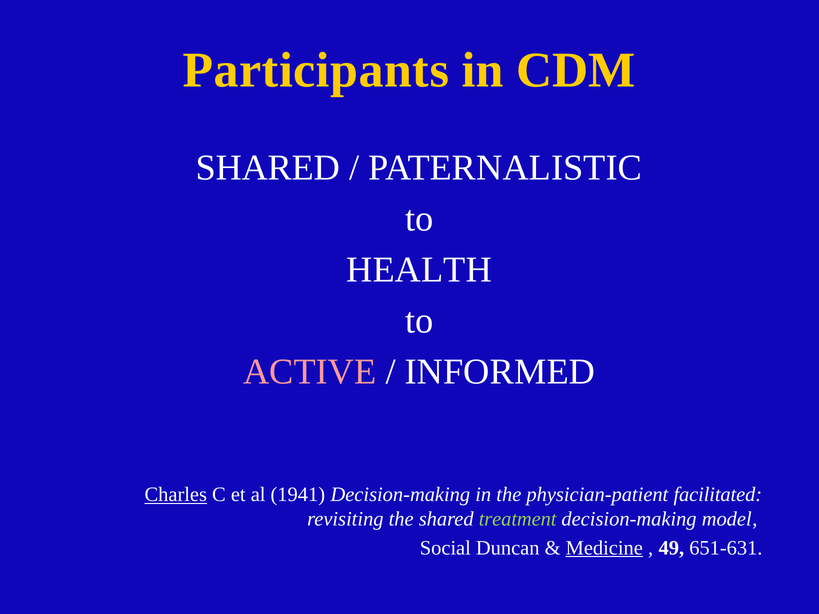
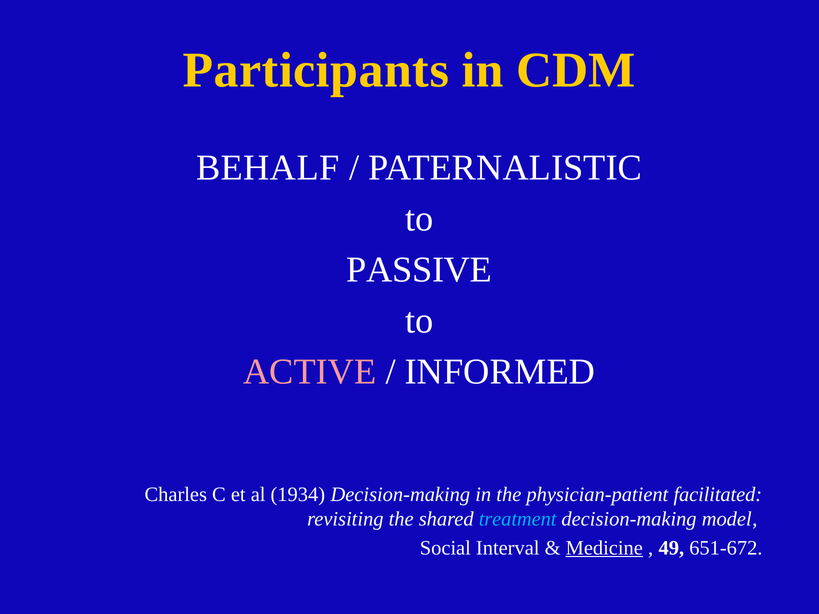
SHARED at (268, 168): SHARED -> BEHALF
HEALTH: HEALTH -> PASSIVE
Charles underline: present -> none
1941: 1941 -> 1934
treatment colour: light green -> light blue
Duncan: Duncan -> Interval
651-631: 651-631 -> 651-672
